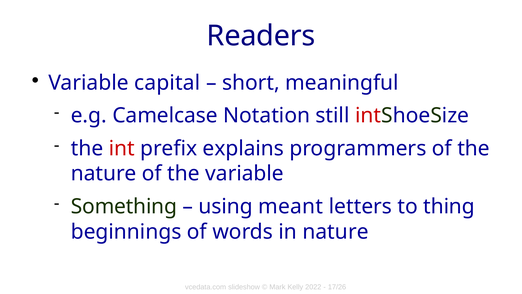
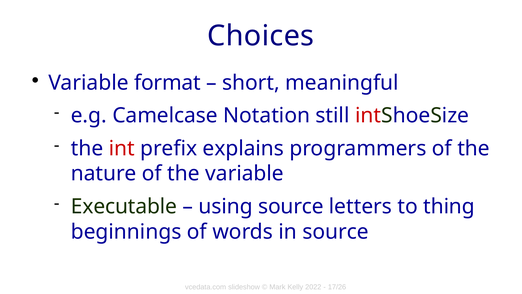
Readers: Readers -> Choices
capital: capital -> format
Something: Something -> Executable
using meant: meant -> source
in nature: nature -> source
